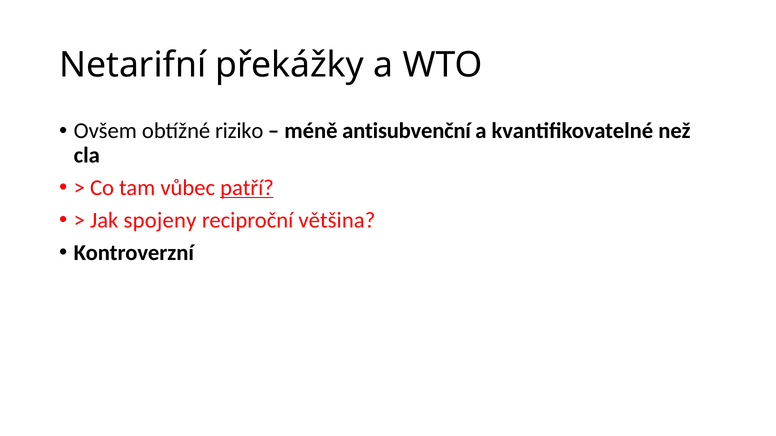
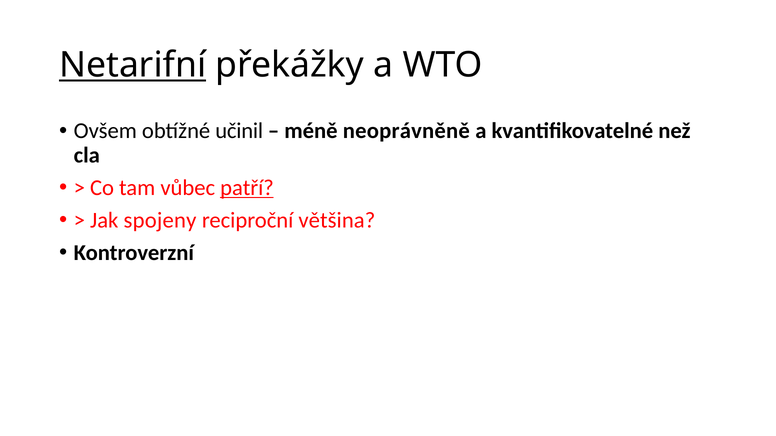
Netarifní underline: none -> present
riziko: riziko -> učinil
antisubvenční: antisubvenční -> neoprávněně
